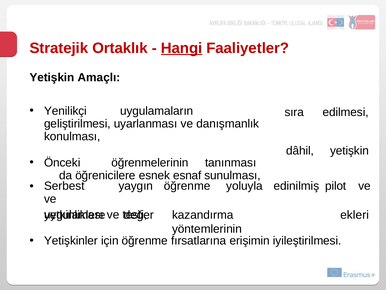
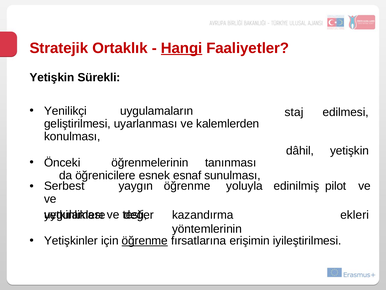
Amaçlı: Amaçlı -> Sürekli
sıra: sıra -> staj
danışmanlık: danışmanlık -> kalemlerden
öğrenme at (145, 240) underline: none -> present
